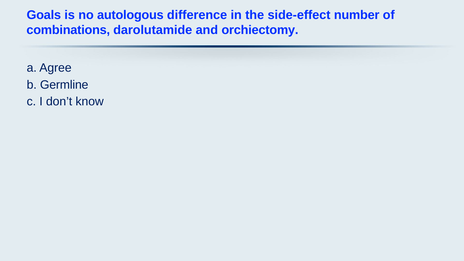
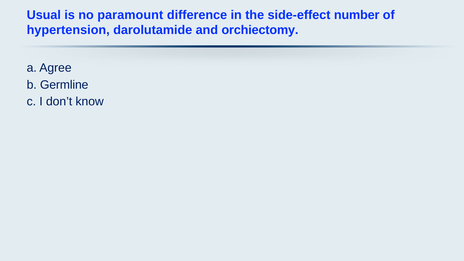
Goals: Goals -> Usual
autologous: autologous -> paramount
combinations: combinations -> hypertension
